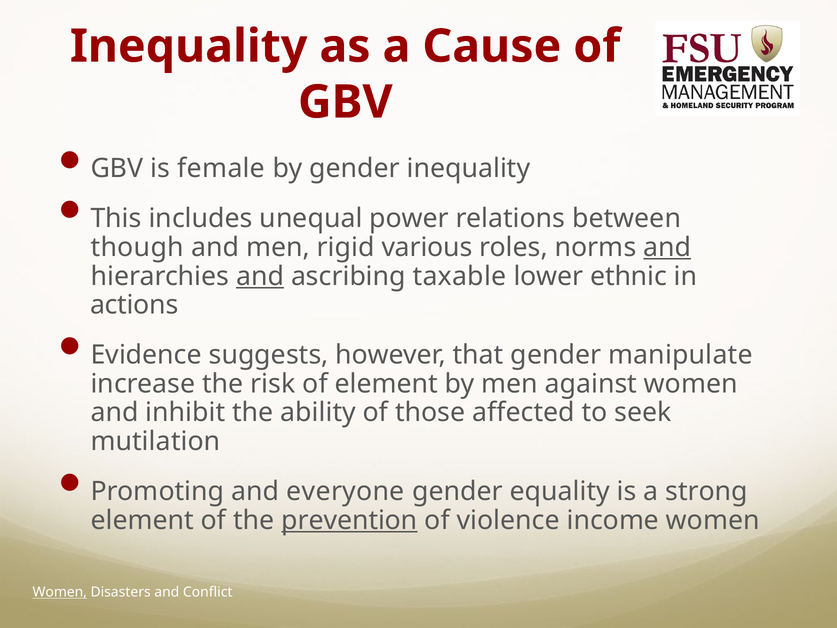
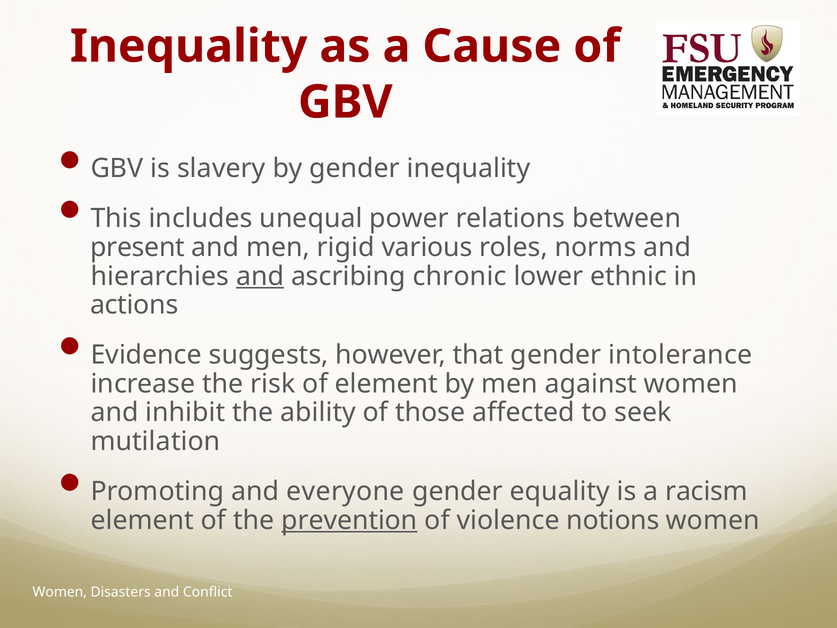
female: female -> slavery
though: though -> present
and at (667, 247) underline: present -> none
taxable: taxable -> chronic
manipulate: manipulate -> intolerance
strong: strong -> racism
income: income -> notions
Women at (60, 592) underline: present -> none
